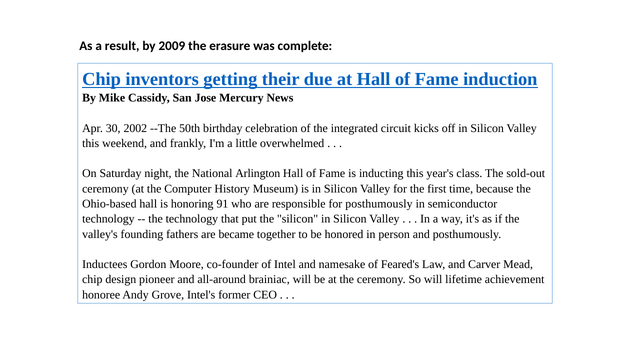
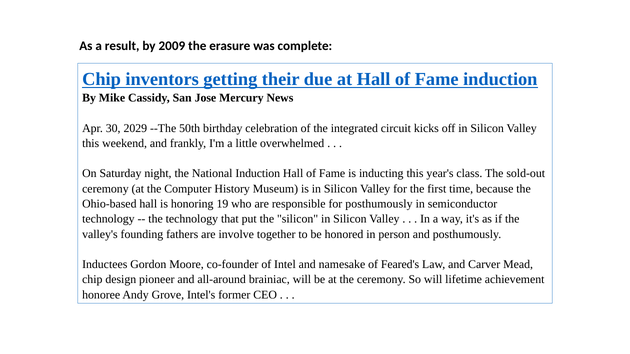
2002: 2002 -> 2029
National Arlington: Arlington -> Induction
91: 91 -> 19
became: became -> involve
